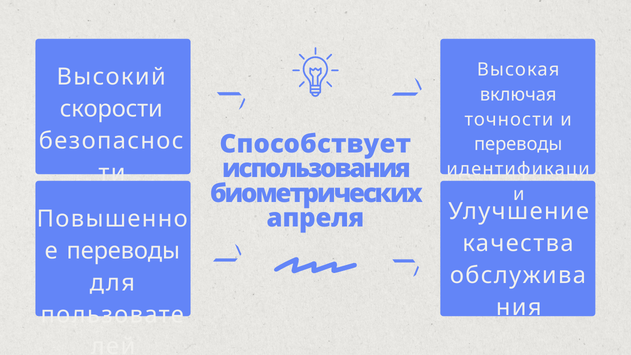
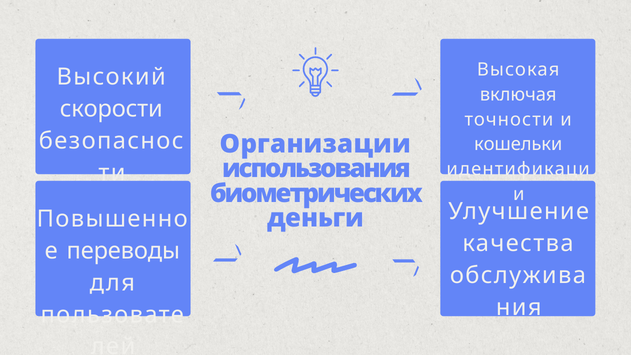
Способствует: Способствует -> Организации
переводы at (518, 144): переводы -> кошельки
апреля: апреля -> деньги
